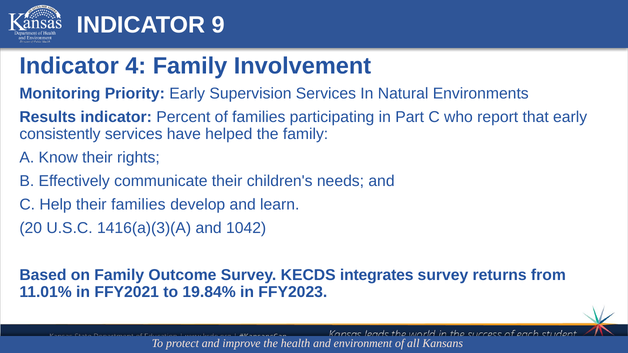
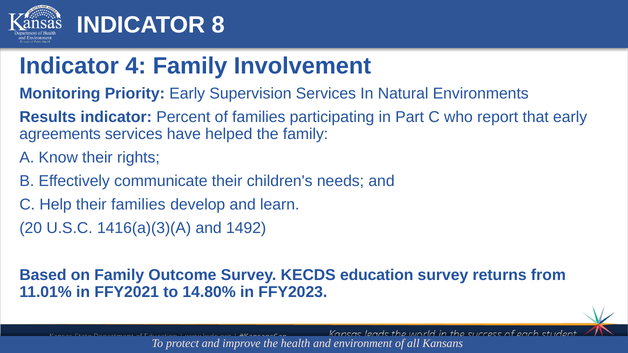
9: 9 -> 8
consistently: consistently -> agreements
1042: 1042 -> 1492
integrates: integrates -> education
19.84%: 19.84% -> 14.80%
